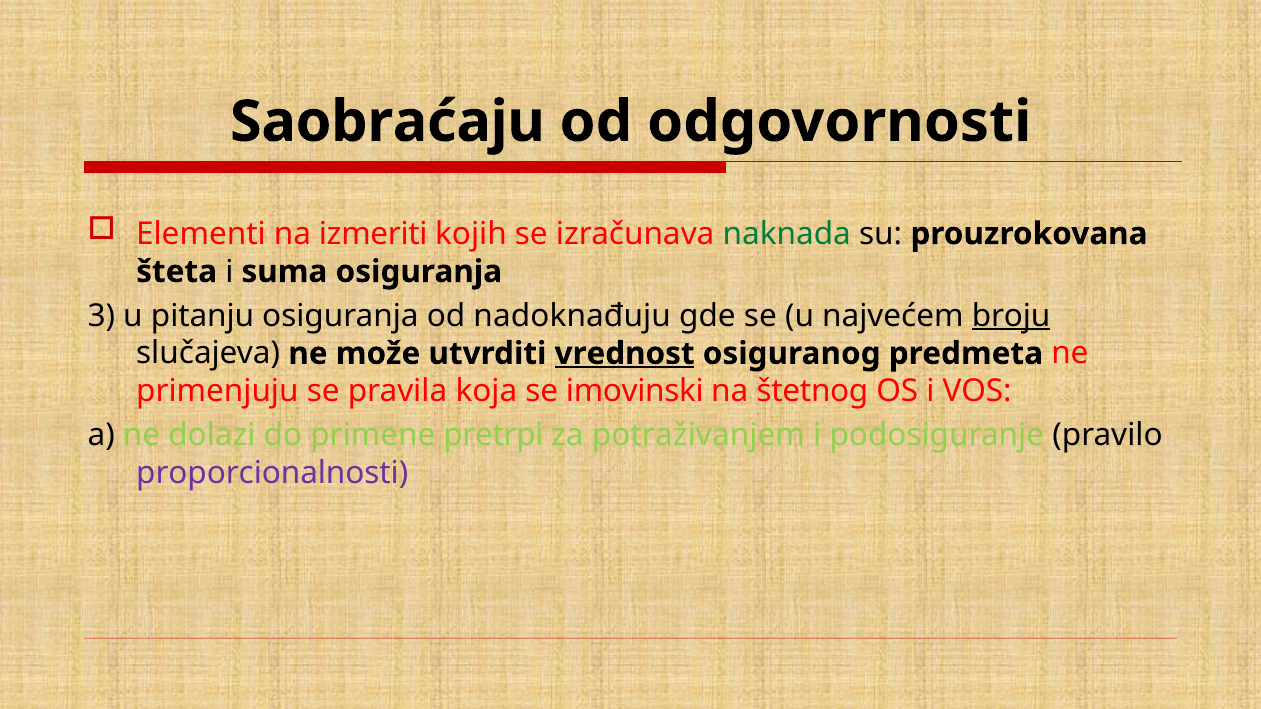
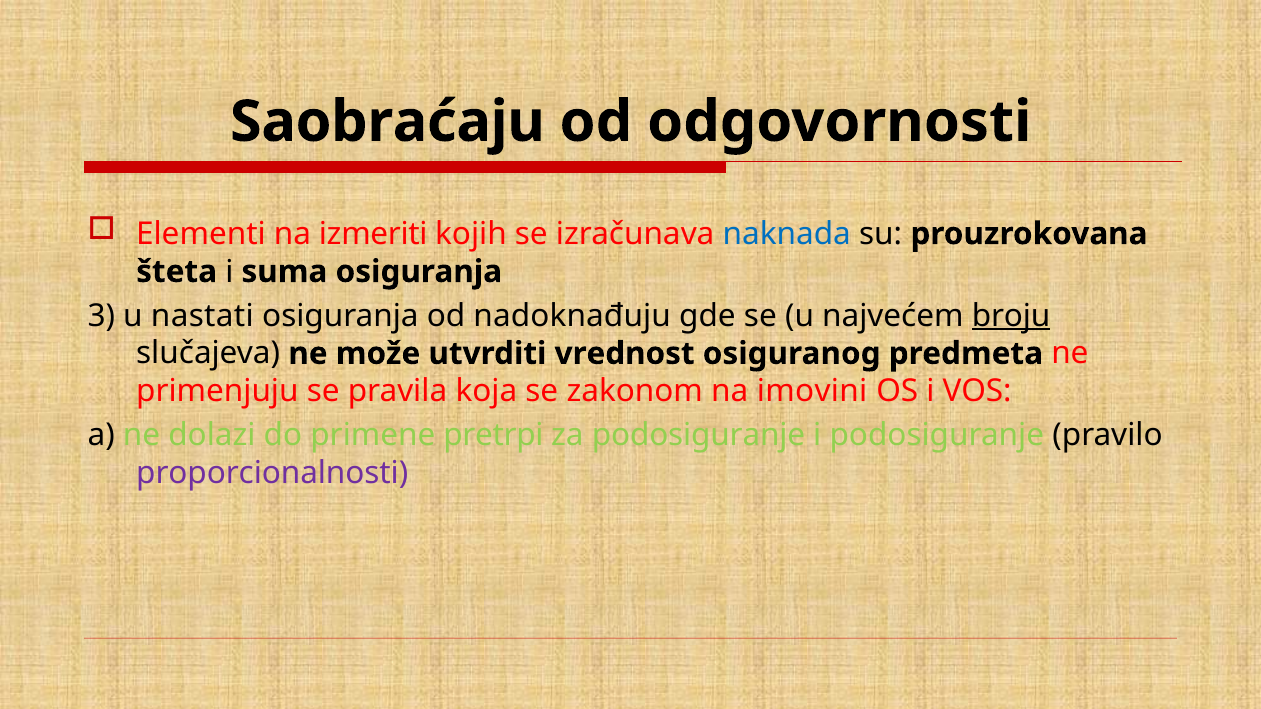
naknada colour: green -> blue
pitanju: pitanju -> nastati
vrednost underline: present -> none
imovinski: imovinski -> zakonom
štetnog: štetnog -> imovini
za potraživanjem: potraživanjem -> podosiguranje
